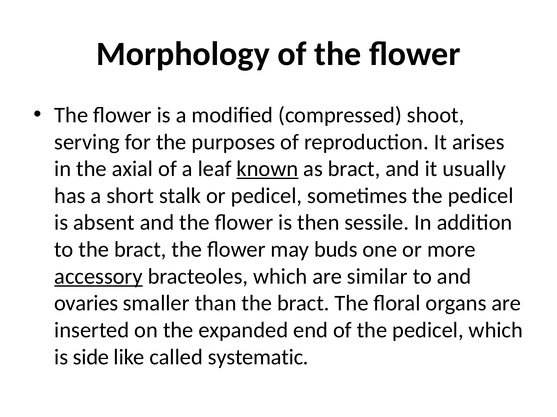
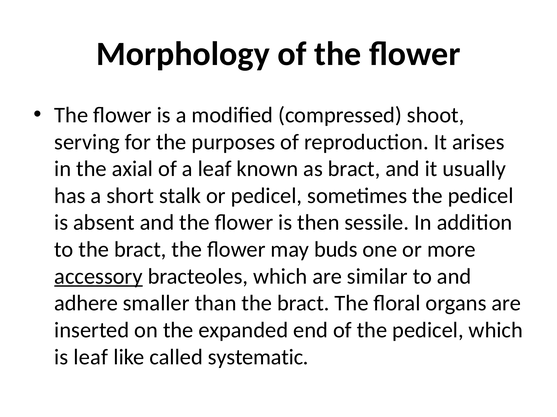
known underline: present -> none
ovaries: ovaries -> adhere
is side: side -> leaf
